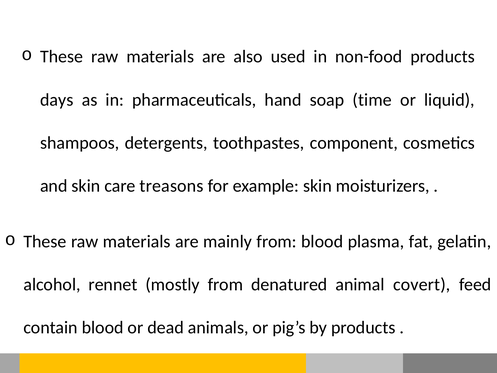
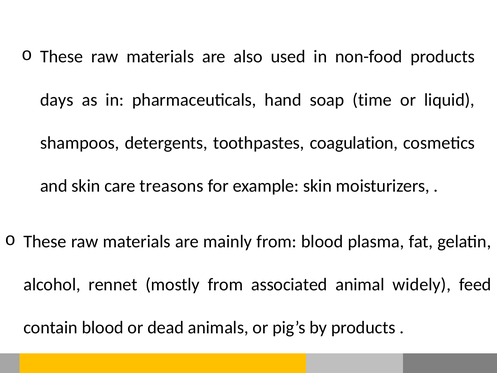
component: component -> coagulation
denatured: denatured -> associated
covert: covert -> widely
